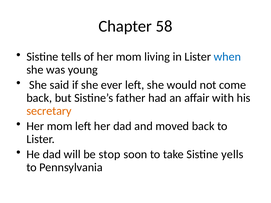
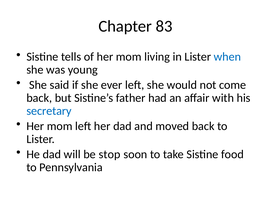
58: 58 -> 83
secretary colour: orange -> blue
yells: yells -> food
